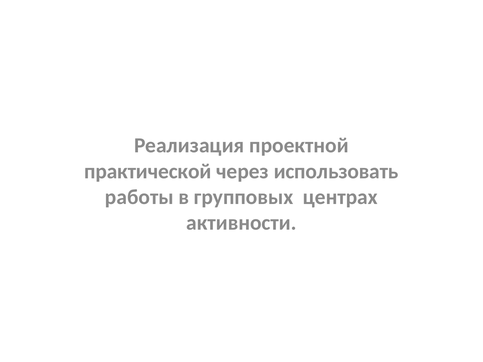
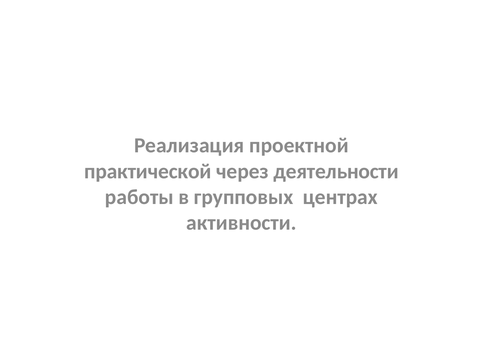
использовать: использовать -> деятельности
